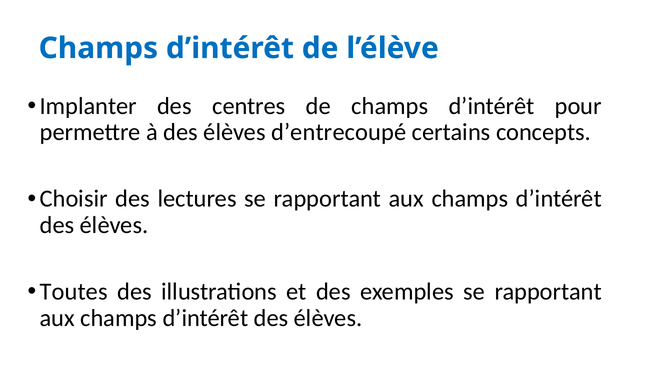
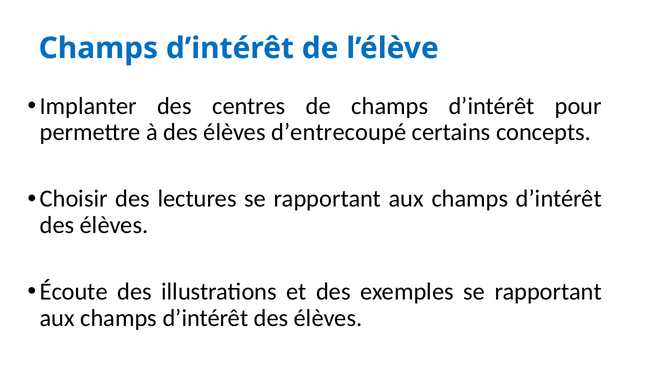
Toutes: Toutes -> Écoute
